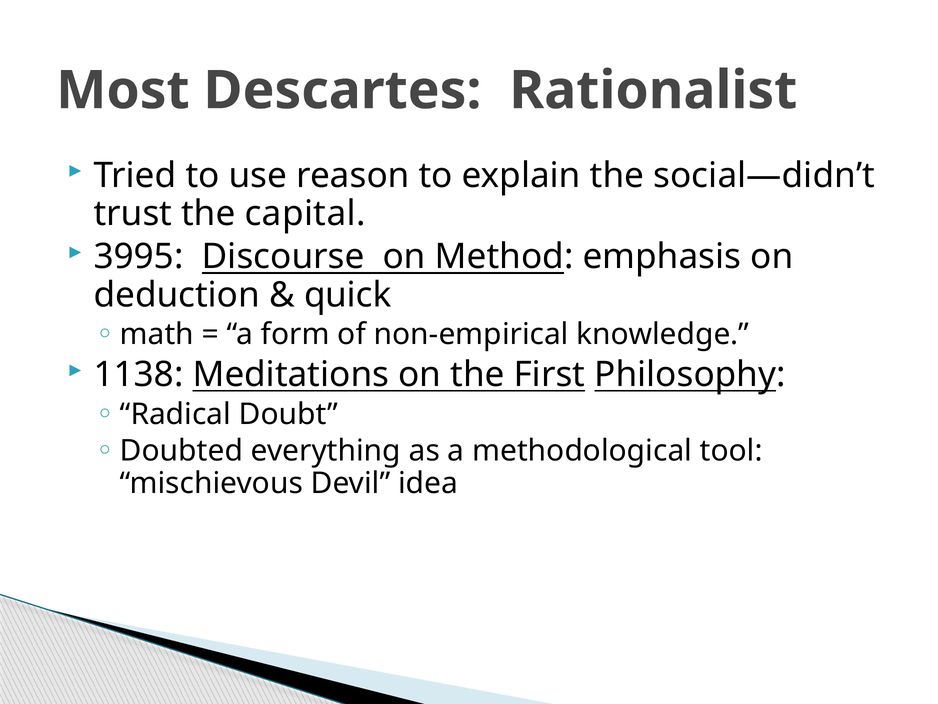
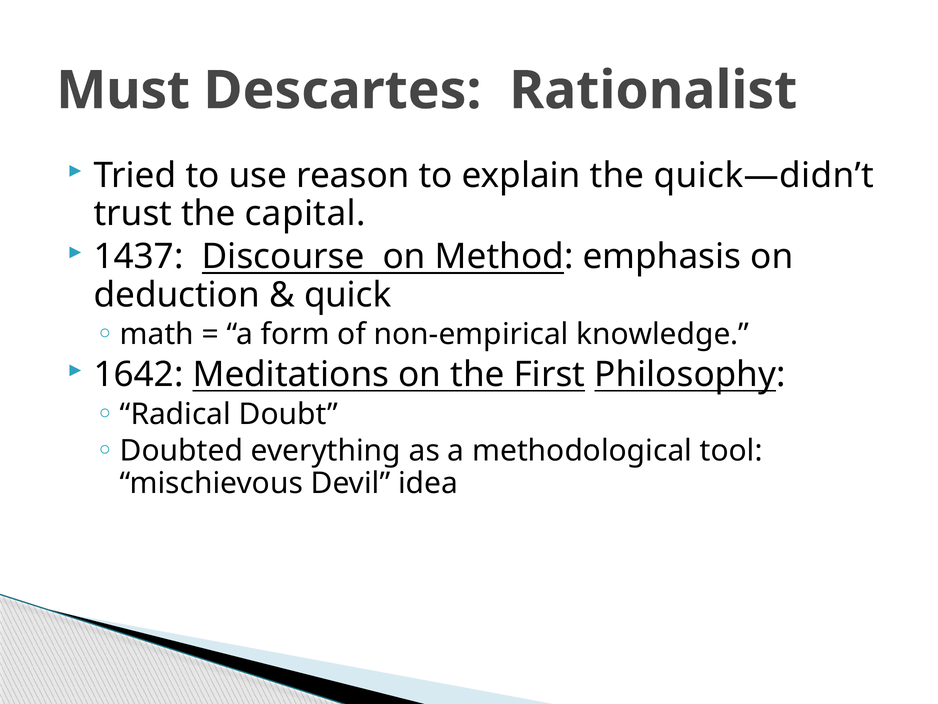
Most: Most -> Must
social—didn’t: social—didn’t -> quick—didn’t
3995: 3995 -> 1437
1138: 1138 -> 1642
